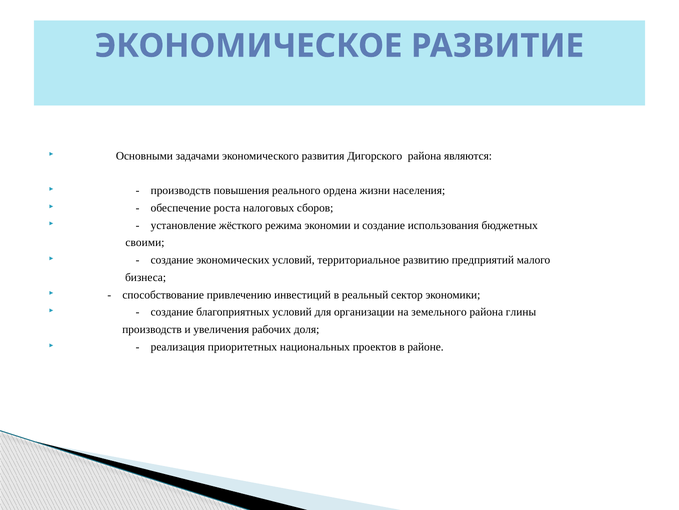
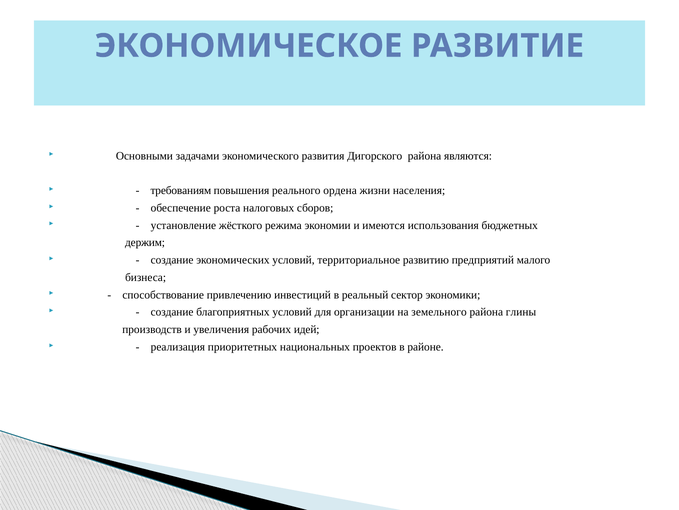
производств at (181, 190): производств -> требованиям
и создание: создание -> имеются
своими: своими -> держим
доля: доля -> идей
